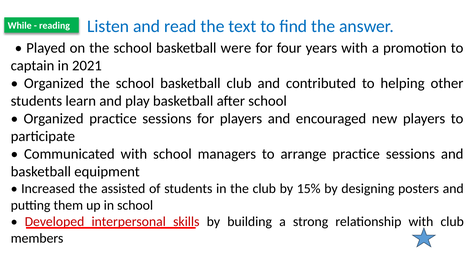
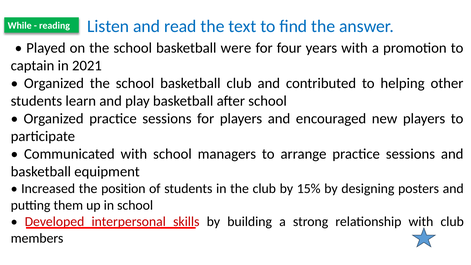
assisted: assisted -> position
